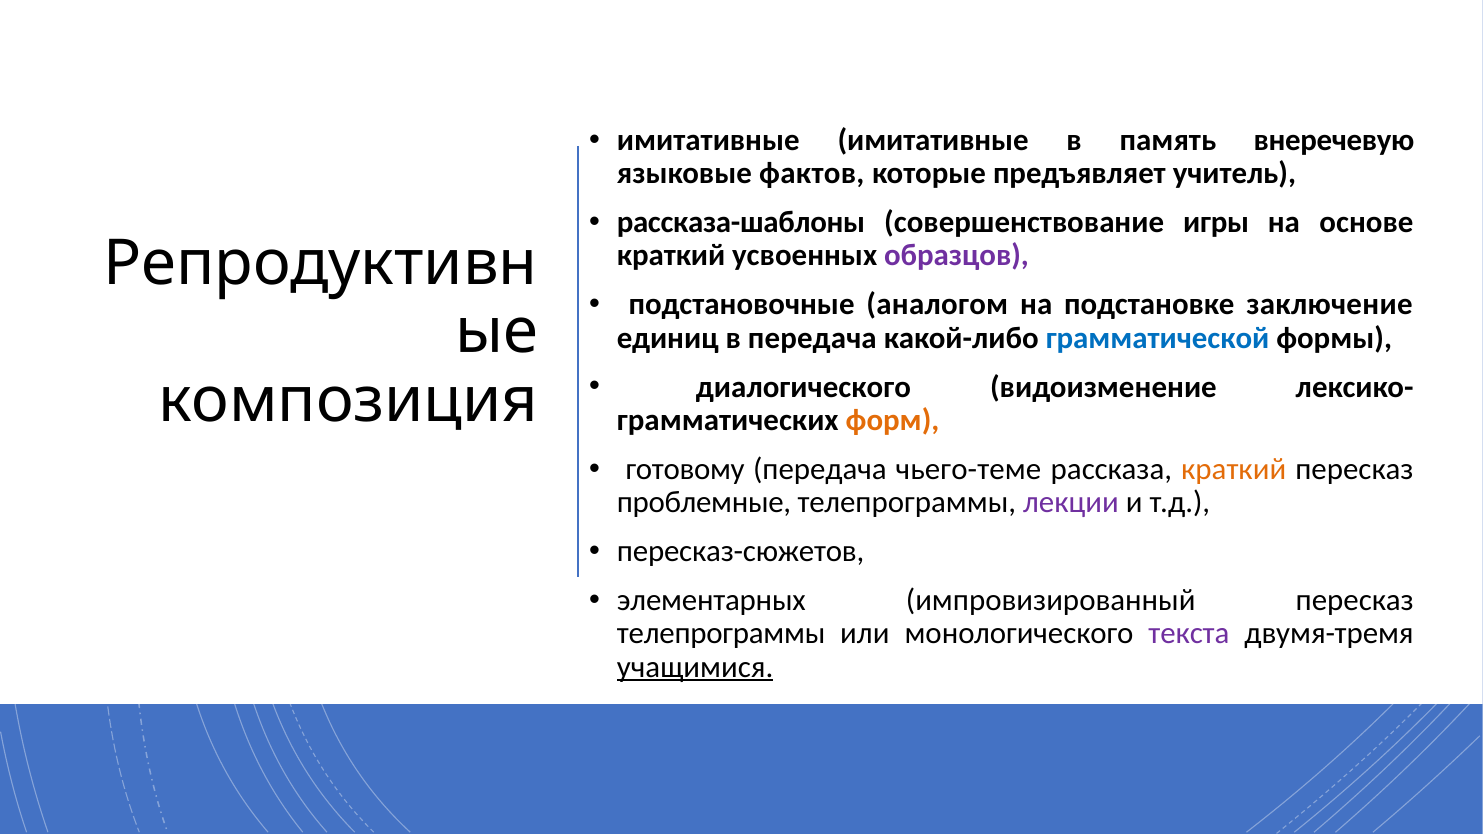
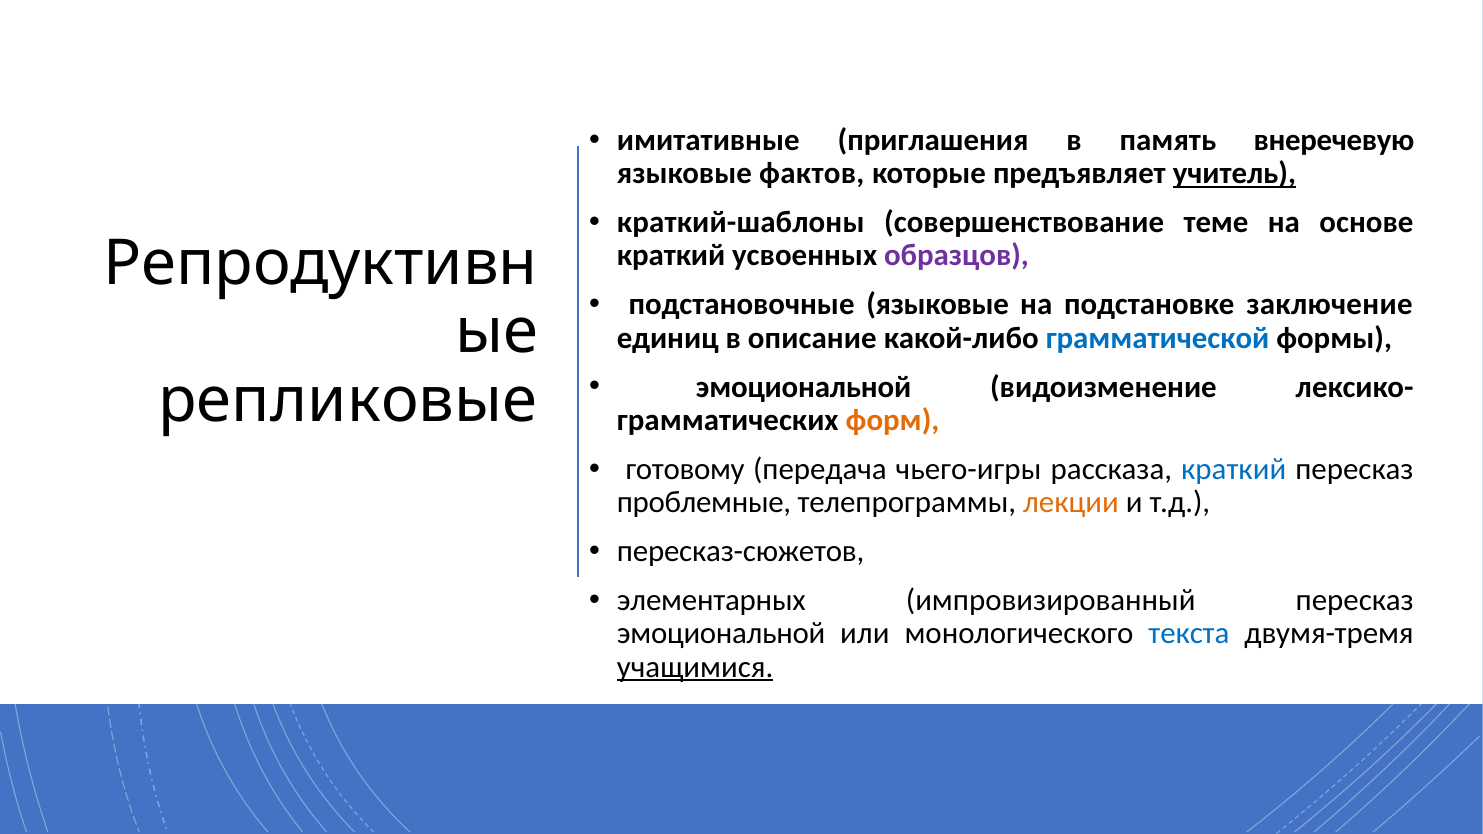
имитативные имитативные: имитативные -> приглашения
учитель underline: none -> present
рассказа-шаблоны: рассказа-шаблоны -> краткий-шаблоны
игры: игры -> теме
подстановочные аналогом: аналогом -> языковые
в передача: передача -> описание
диалогического at (803, 387): диалогического -> эмоциональной
композиция: композиция -> репликовые
чьего-теме: чьего-теме -> чьего-игры
краткий at (1234, 469) colour: orange -> blue
лекции colour: purple -> orange
телепрограммы at (721, 634): телепрограммы -> эмоциональной
текста colour: purple -> blue
